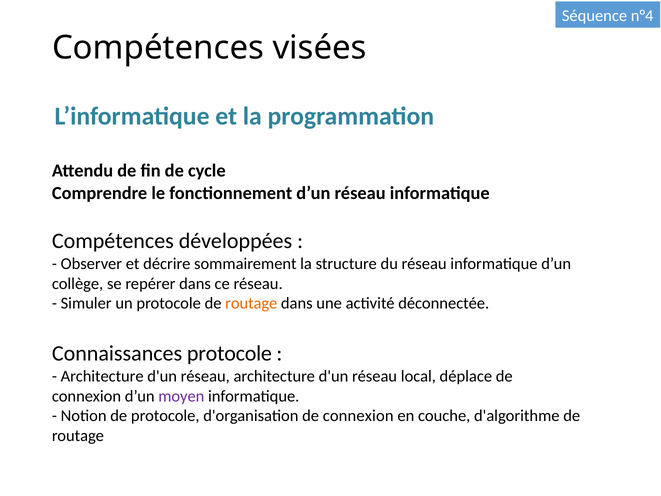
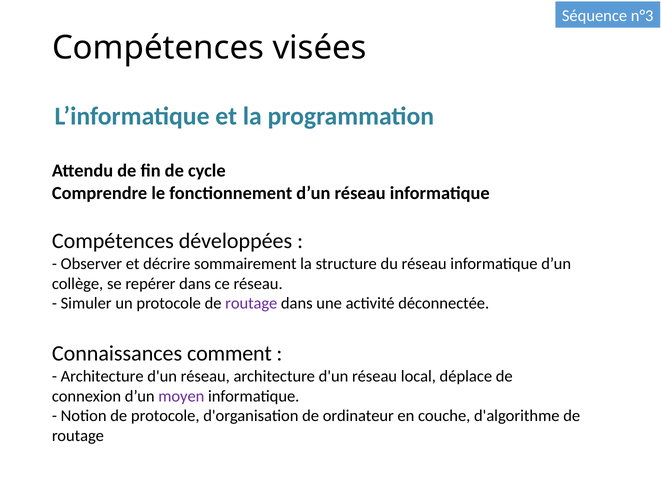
n°4: n°4 -> n°3
routage at (251, 303) colour: orange -> purple
Connaissances protocole: protocole -> comment
d'organisation de connexion: connexion -> ordinateur
